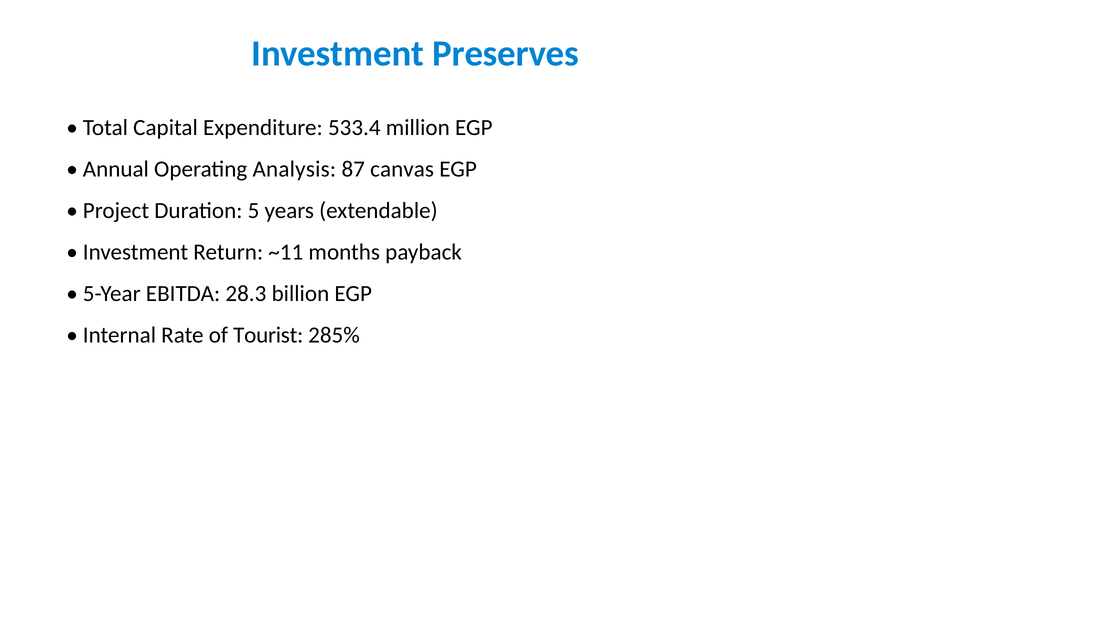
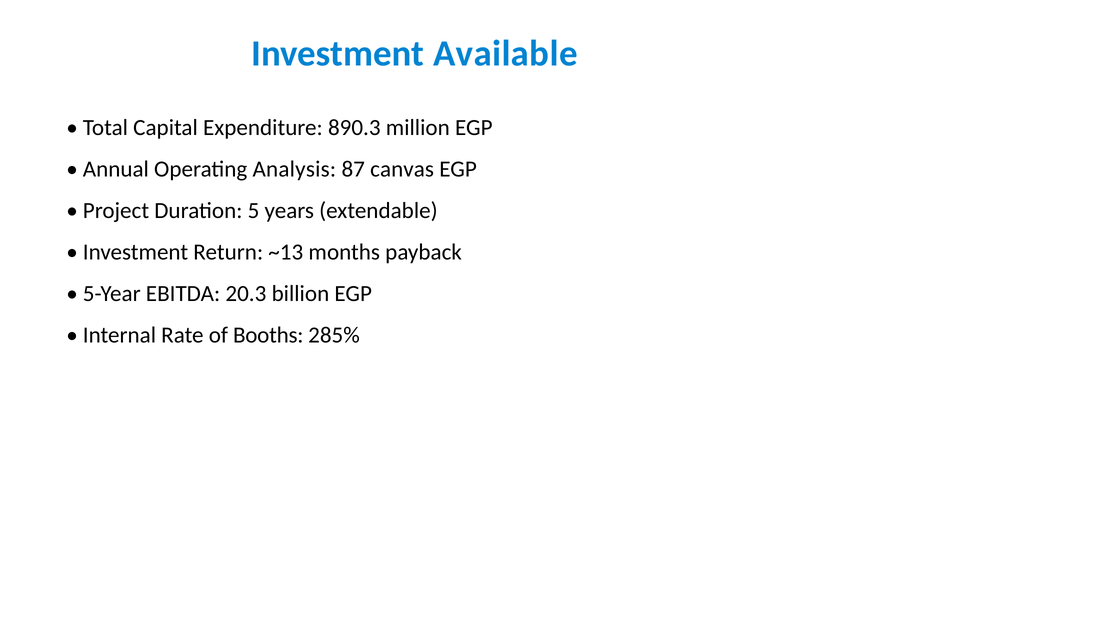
Preserves: Preserves -> Available
533.4: 533.4 -> 890.3
~11: ~11 -> ~13
28.3: 28.3 -> 20.3
Tourist: Tourist -> Booths
